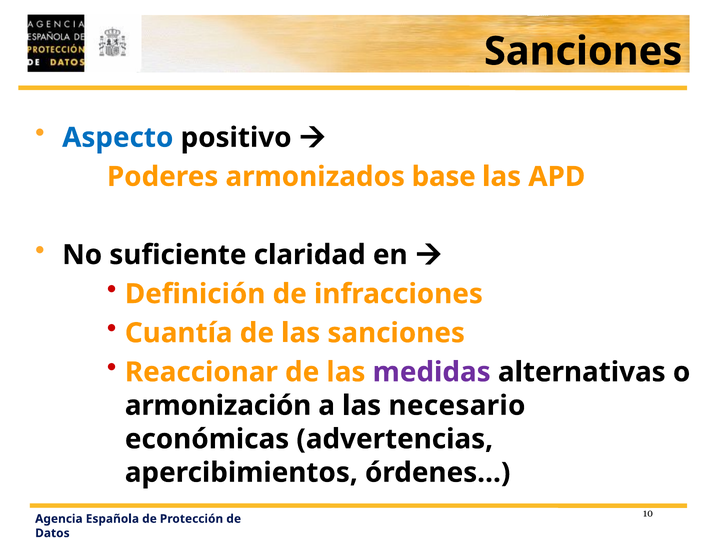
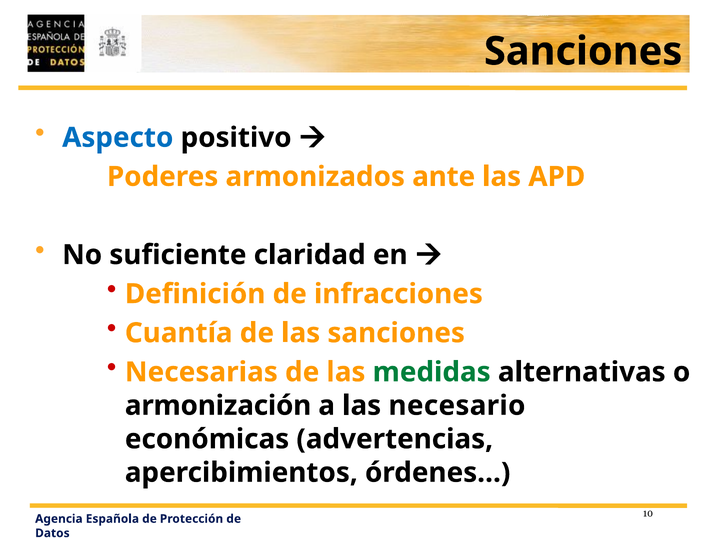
base: base -> ante
Reaccionar: Reaccionar -> Necesarias
medidas colour: purple -> green
